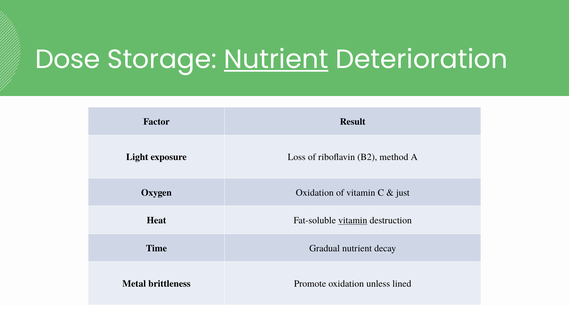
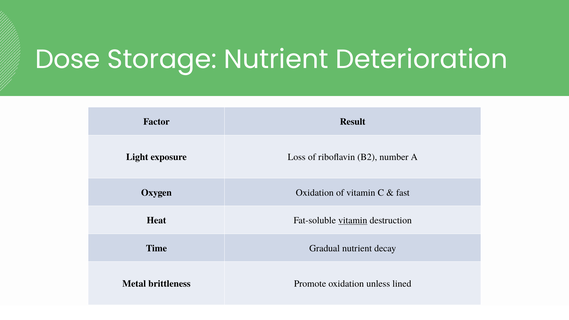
Nutrient at (276, 59) underline: present -> none
method: method -> number
just: just -> fast
